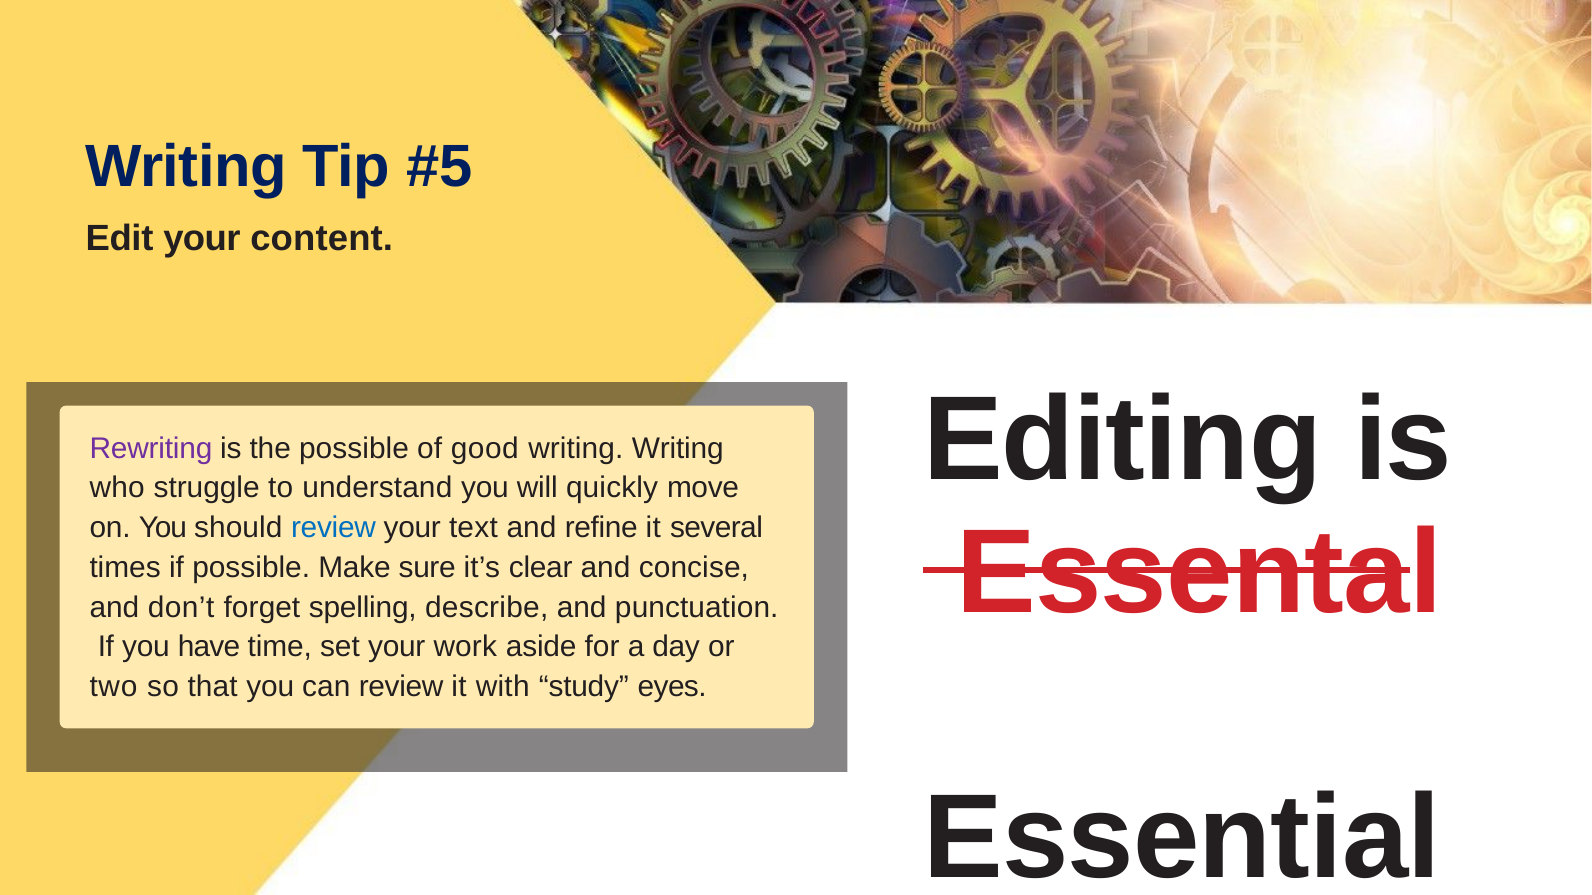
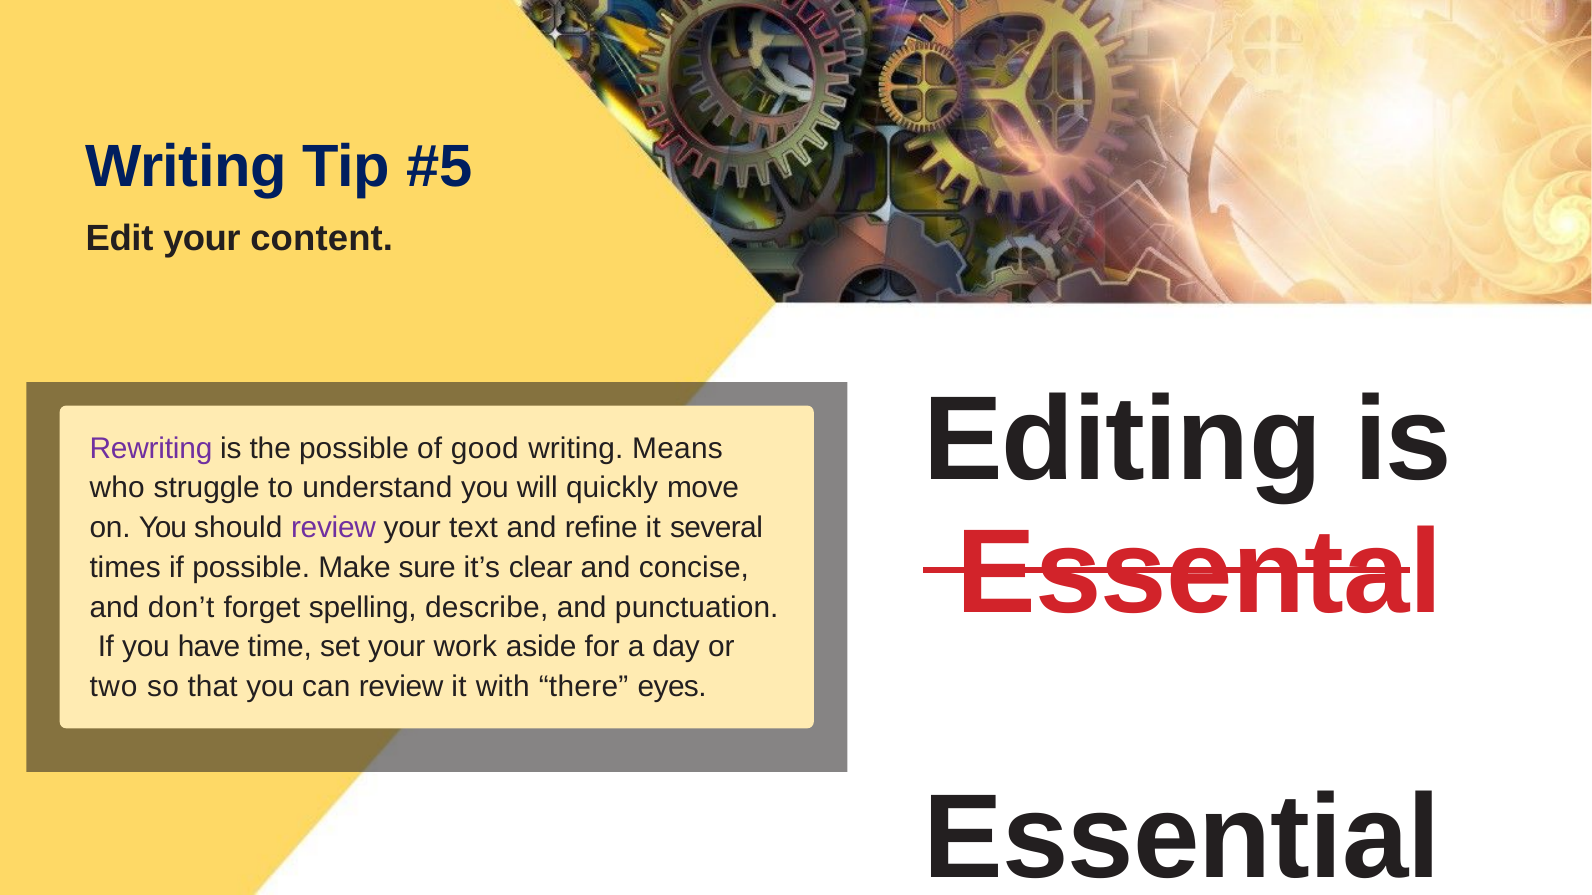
writing Writing: Writing -> Means
review at (333, 528) colour: blue -> purple
study: study -> there
